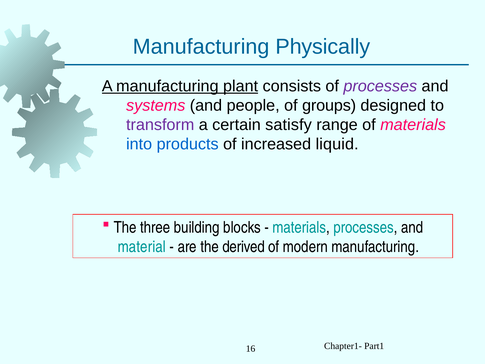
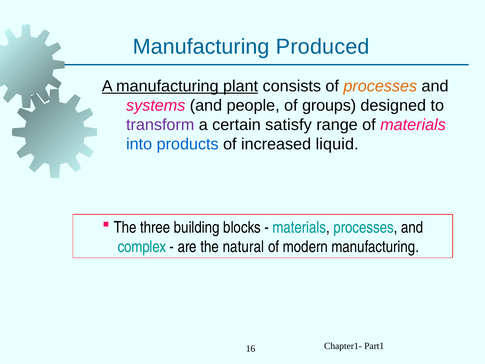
Physically: Physically -> Produced
processes at (380, 86) colour: purple -> orange
material: material -> complex
derived: derived -> natural
